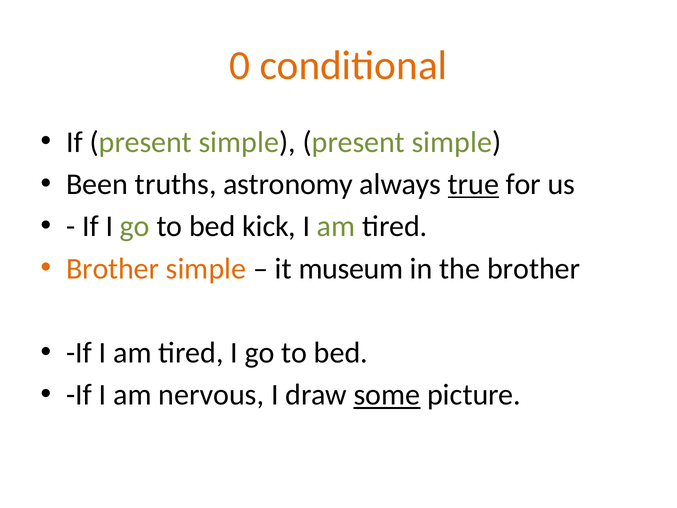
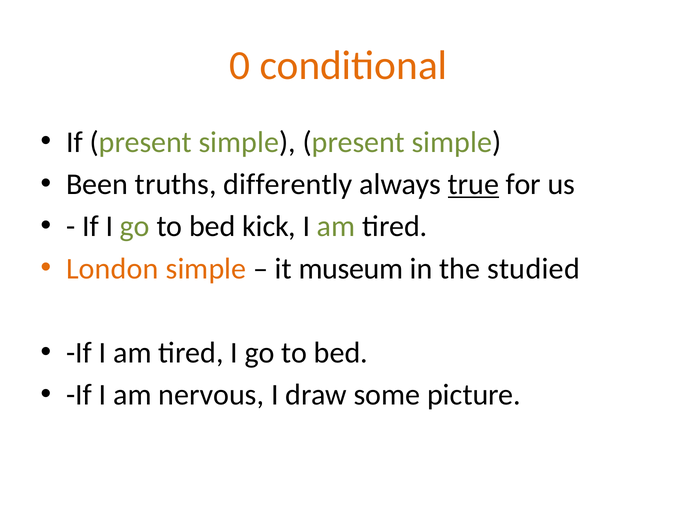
astronomy: astronomy -> differently
Brother at (113, 268): Brother -> London
the brother: brother -> studied
some underline: present -> none
